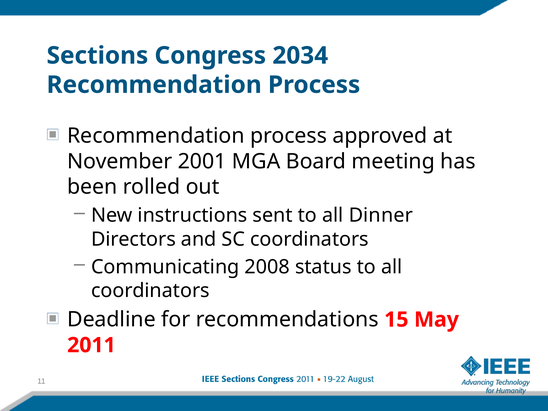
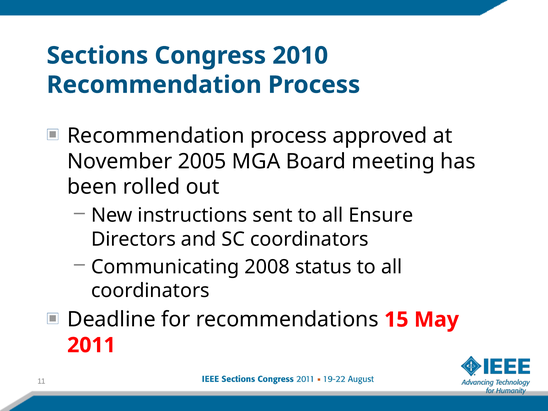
2034: 2034 -> 2010
2001: 2001 -> 2005
Dinner: Dinner -> Ensure
